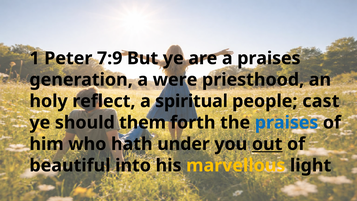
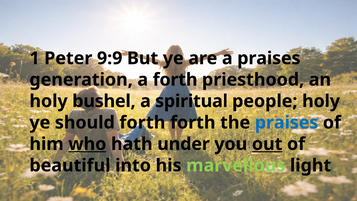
7:9: 7:9 -> 9:9
a were: were -> forth
reflect: reflect -> bushel
people cast: cast -> holy
should them: them -> forth
who underline: none -> present
marvellous colour: yellow -> light green
